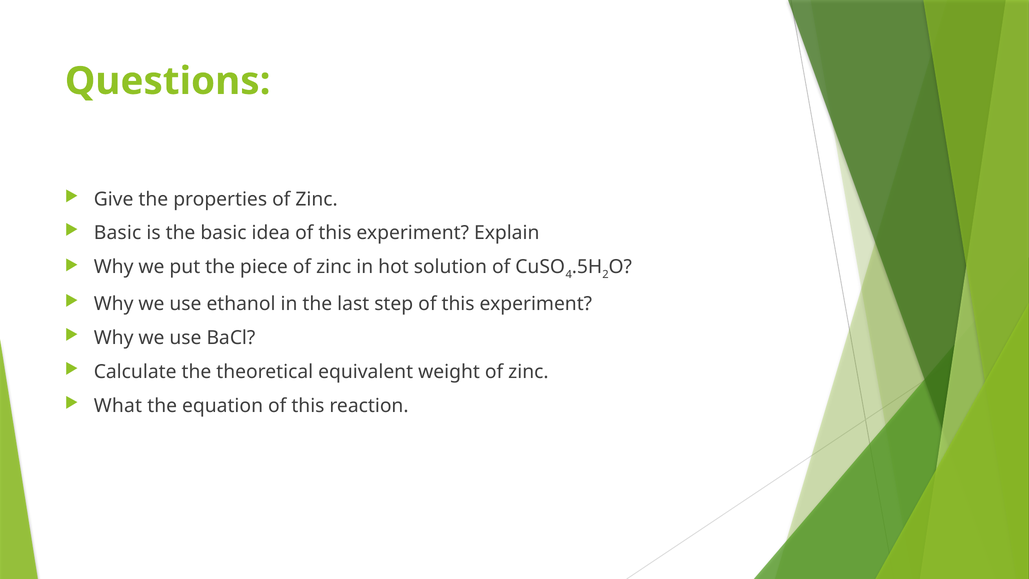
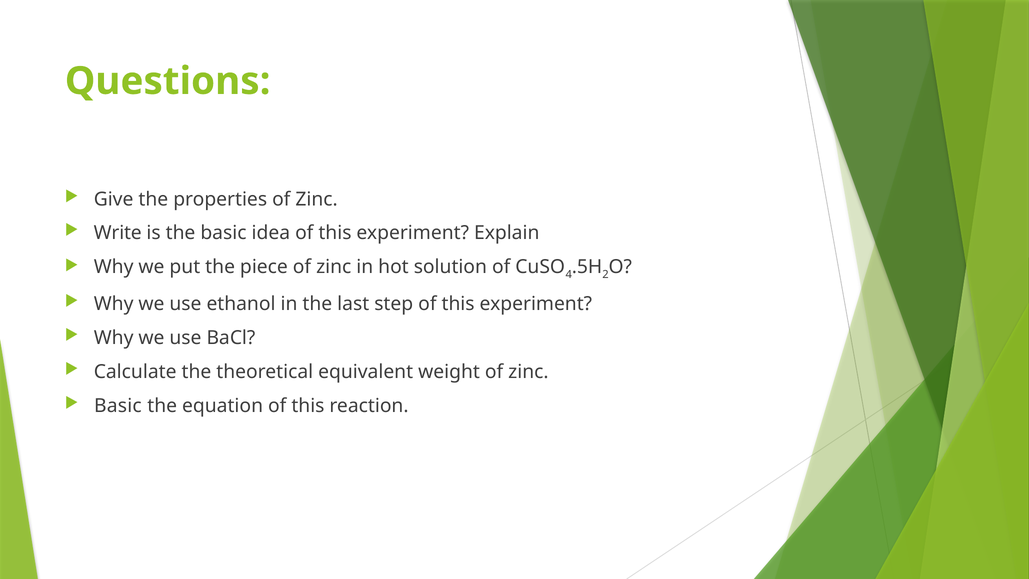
Basic at (118, 233): Basic -> Write
What at (118, 406): What -> Basic
